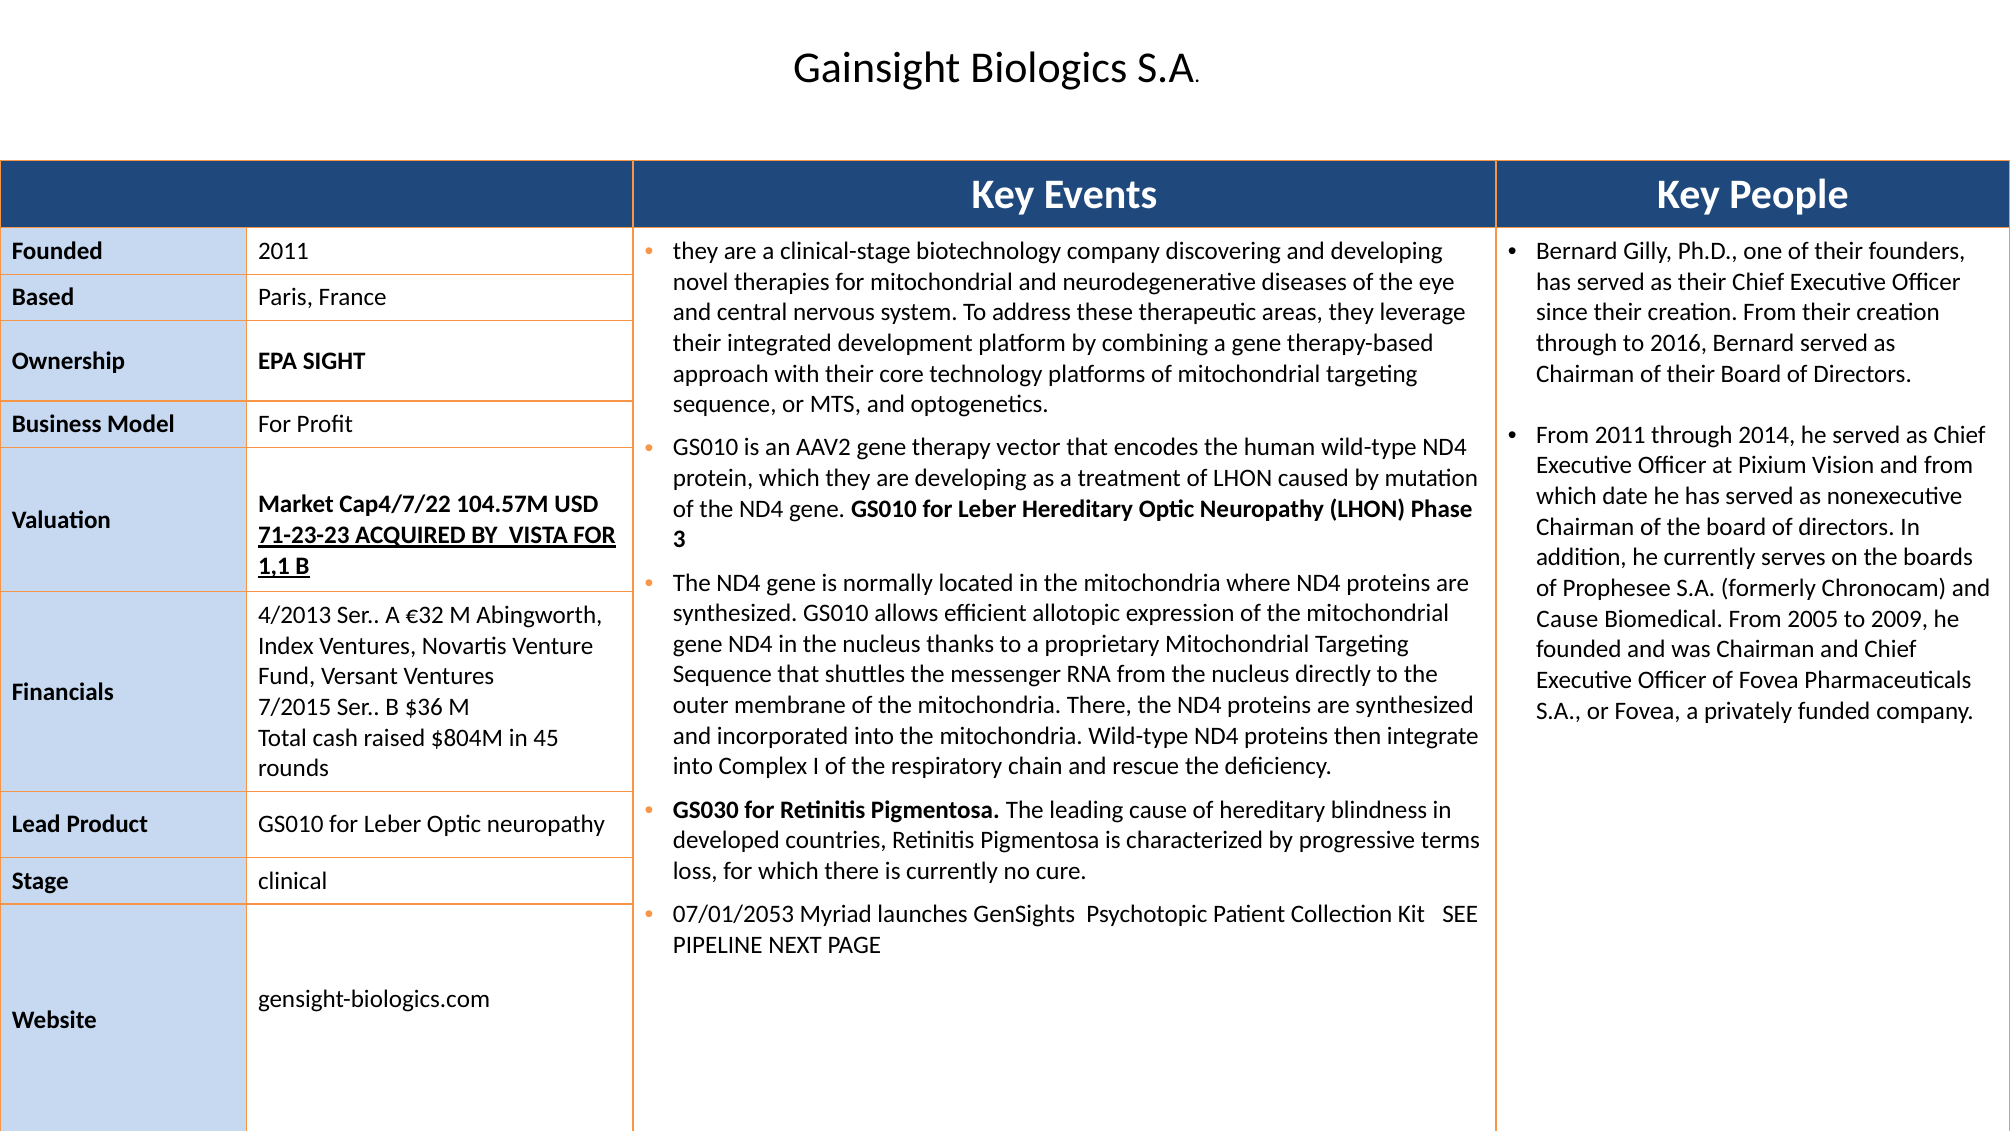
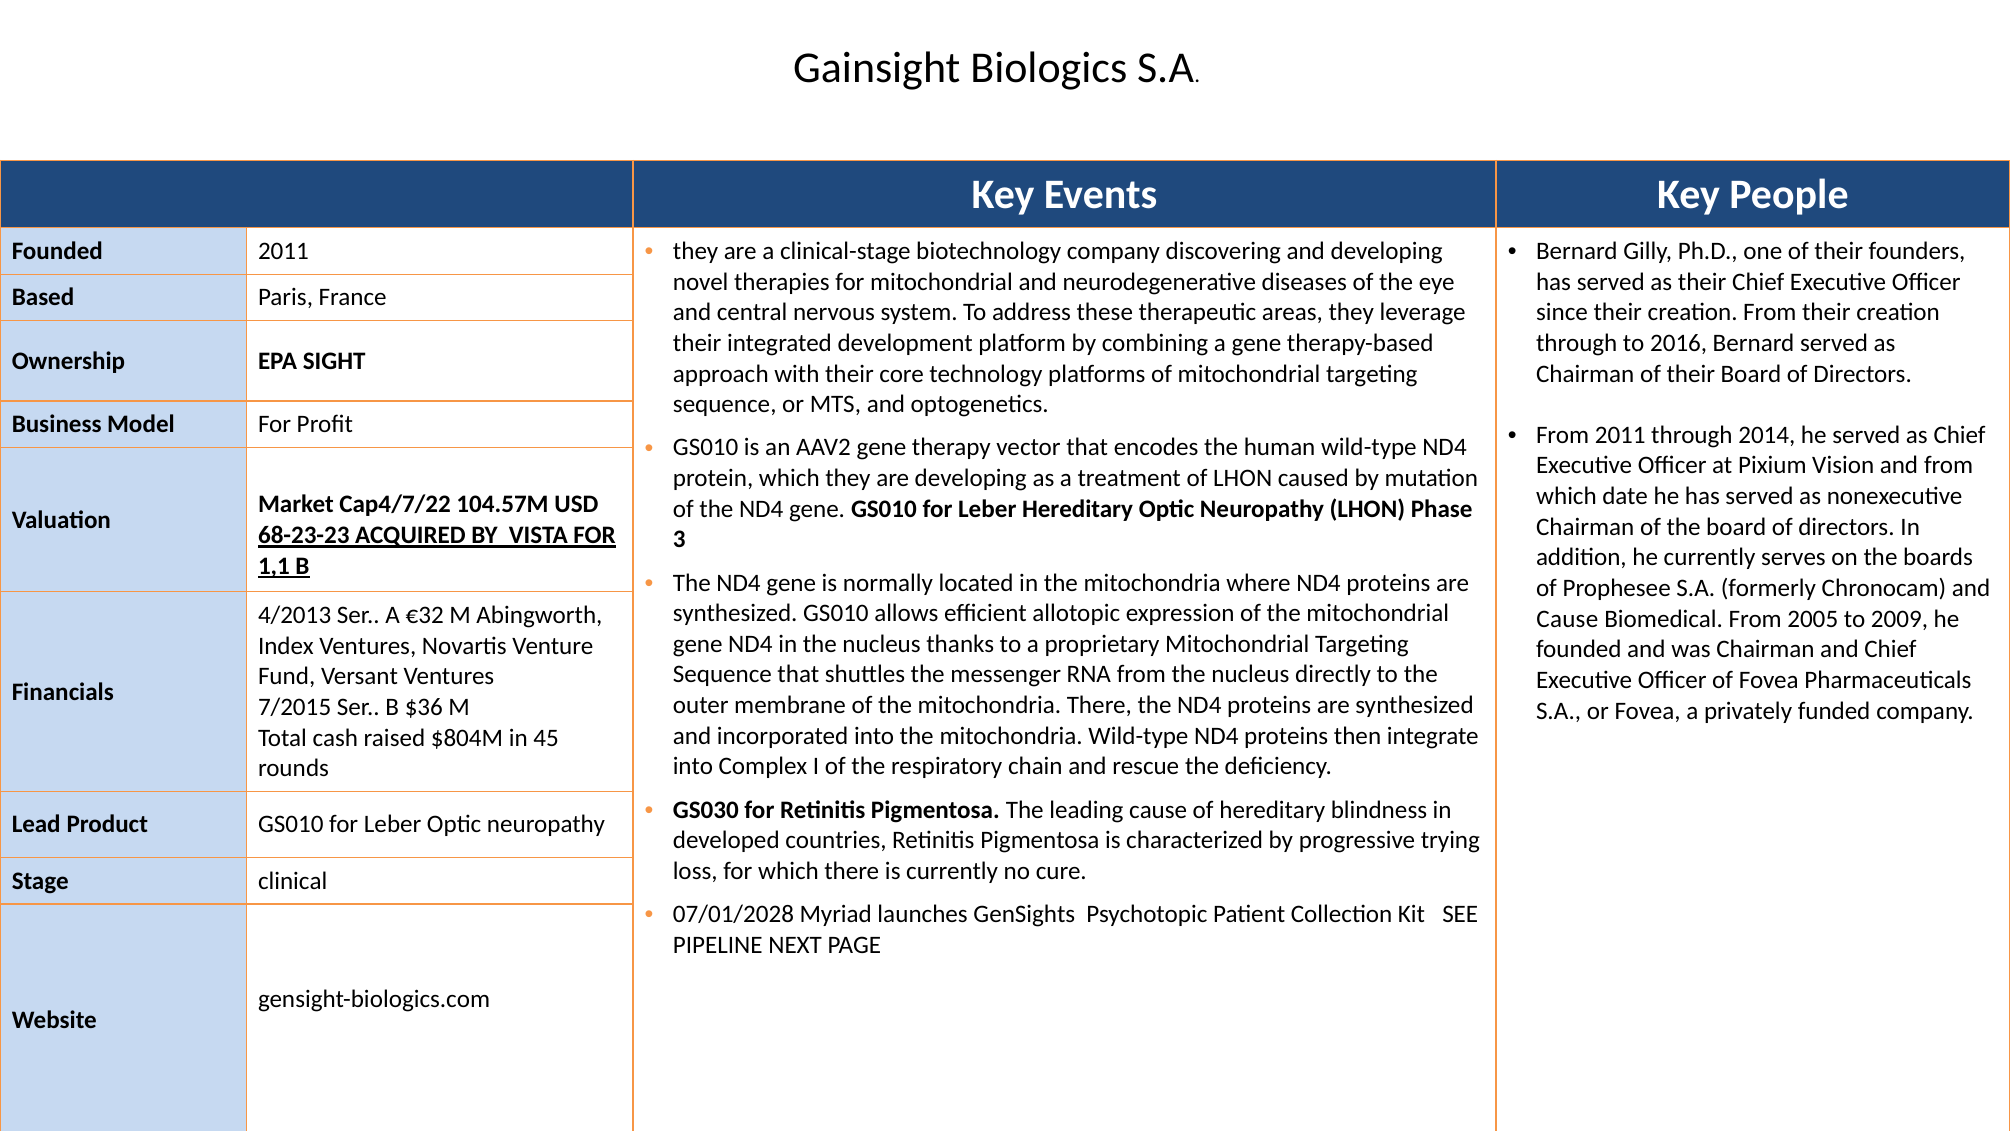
71-23-23: 71-23-23 -> 68-23-23
terms: terms -> trying
07/01/2053: 07/01/2053 -> 07/01/2028
